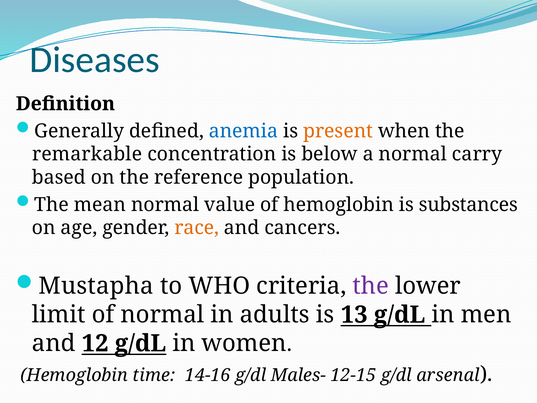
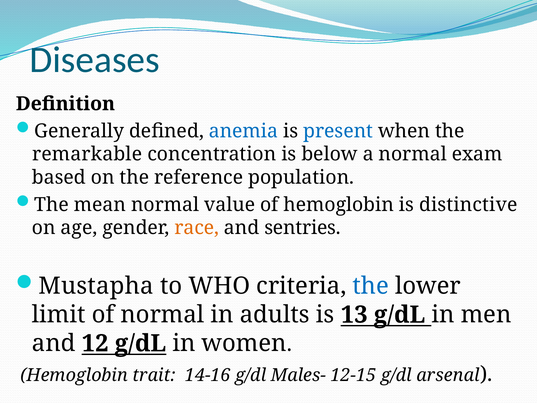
present colour: orange -> blue
carry: carry -> exam
substances: substances -> distinctive
cancers: cancers -> sentries
the at (371, 286) colour: purple -> blue
time: time -> trait
